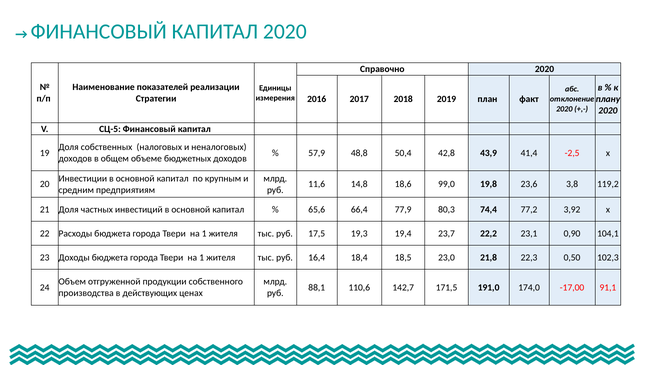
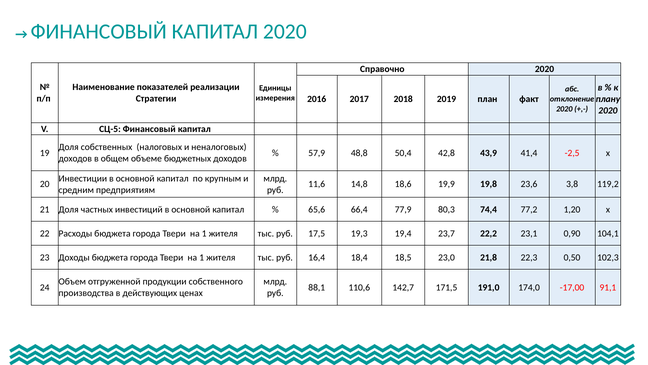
99,0: 99,0 -> 19,9
3,92: 3,92 -> 1,20
